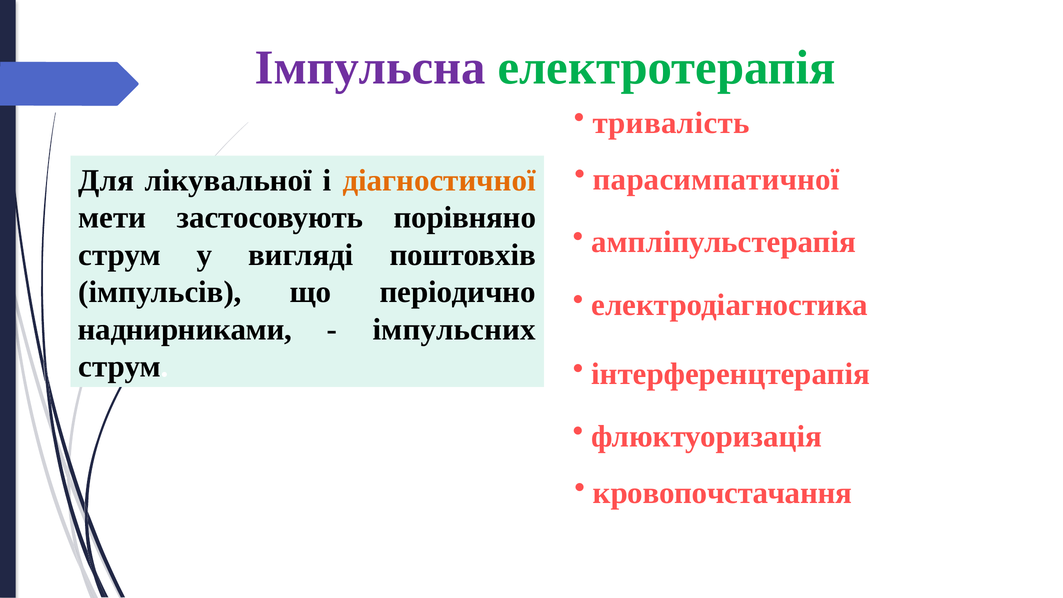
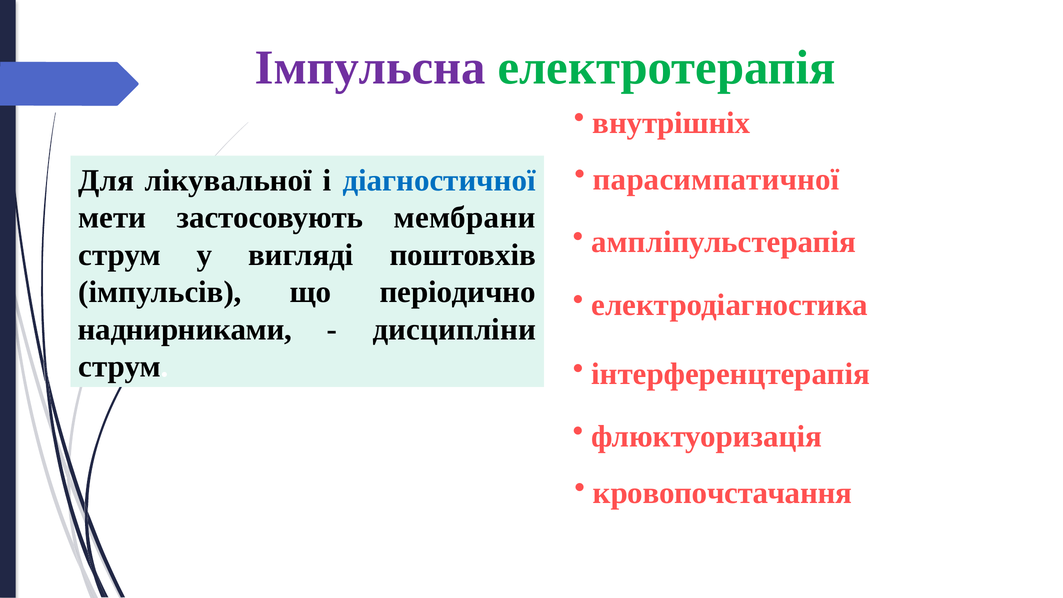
тривалість: тривалість -> внутрішніх
діагностичної colour: orange -> blue
порівняно: порівняно -> мембрани
імпульсних: імпульсних -> дисципліни
